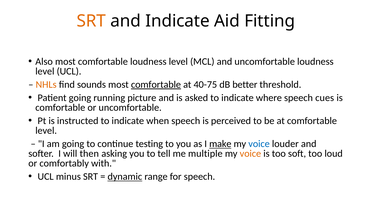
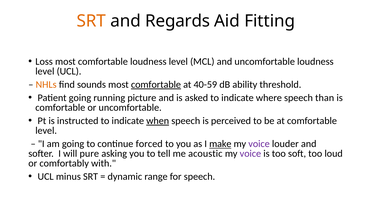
and Indicate: Indicate -> Regards
Also: Also -> Loss
40-75: 40-75 -> 40-59
better: better -> ability
cues: cues -> than
when underline: none -> present
testing: testing -> forced
voice at (259, 144) colour: blue -> purple
then: then -> pure
multiple: multiple -> acoustic
voice at (250, 154) colour: orange -> purple
dynamic underline: present -> none
